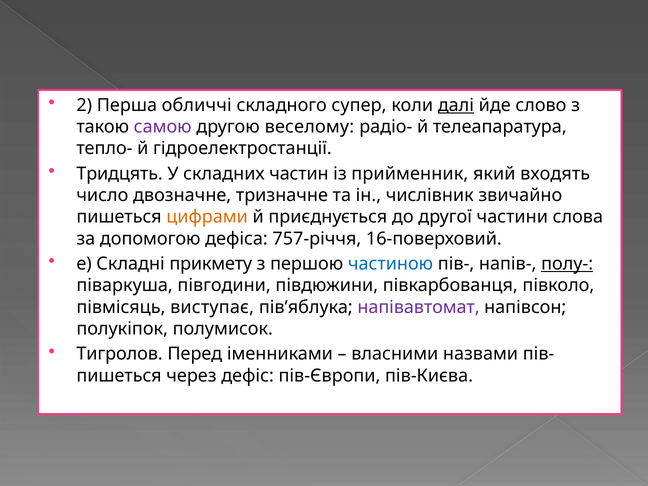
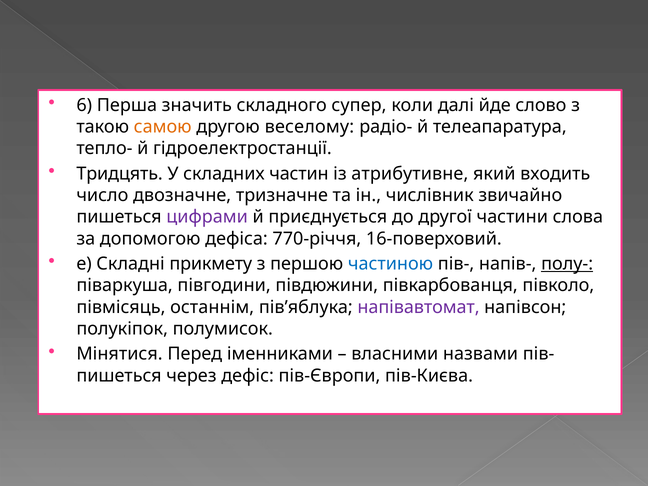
2: 2 -> 6
обличчі: обличчі -> значить
далі underline: present -> none
самою colour: purple -> orange
прийменник: прийменник -> атрибутивне
входять: входять -> входить
цифрами colour: orange -> purple
757-річчя: 757-річчя -> 770-річчя
виступає: виступає -> останнім
Тигролов: Тигролов -> Мінятися
